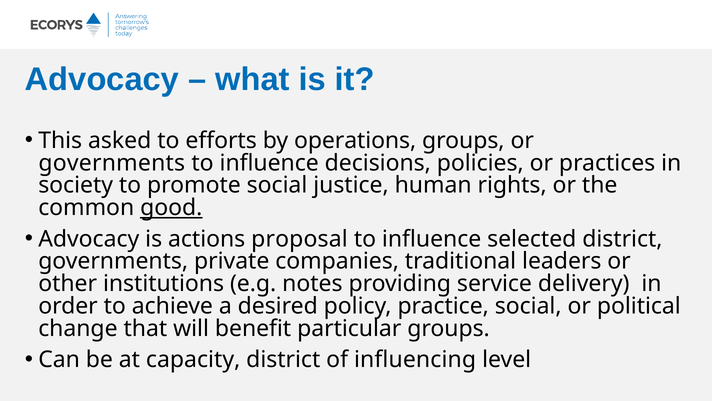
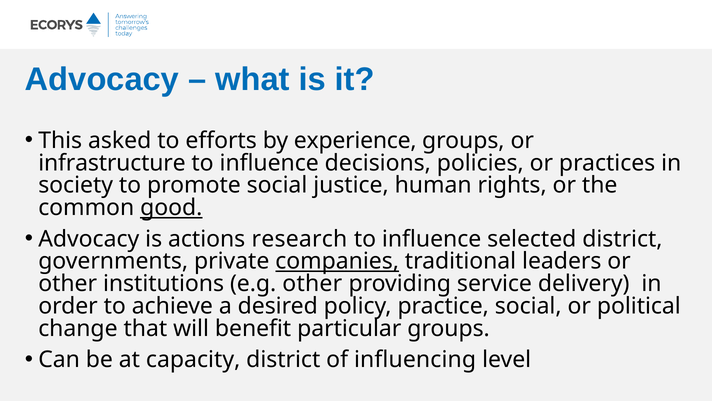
operations: operations -> experience
governments at (112, 163): governments -> infrastructure
proposal: proposal -> research
companies underline: none -> present
e.g notes: notes -> other
